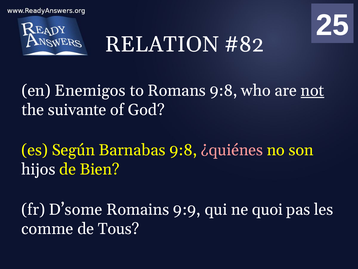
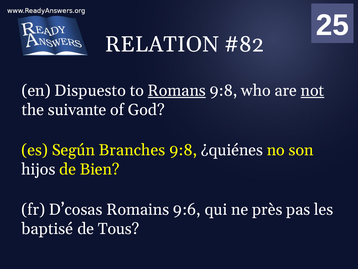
Enemigos: Enemigos -> Dispuesto
Romans underline: none -> present
Barnabas: Barnabas -> Branches
¿quiénes colour: pink -> white
D’some: D’some -> D’cosas
9:9: 9:9 -> 9:6
quoi: quoi -> près
comme: comme -> baptisé
